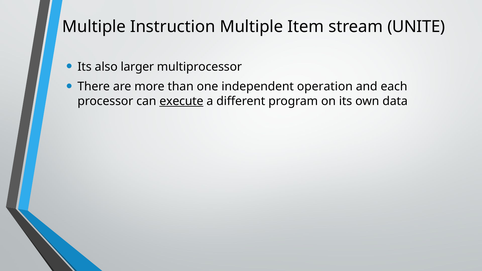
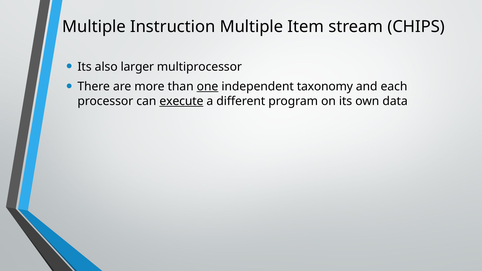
UNITE: UNITE -> CHIPS
one underline: none -> present
operation: operation -> taxonomy
